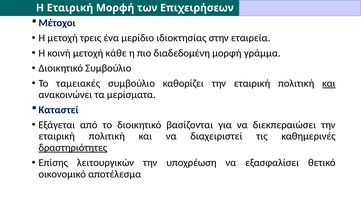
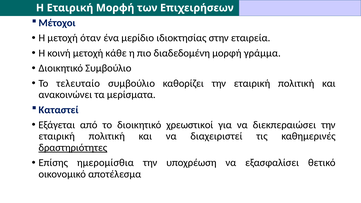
τρεις: τρεις -> όταν
ταμειακές: ταμειακές -> τελευταίο
και at (329, 83) underline: present -> none
βασίζονται: βασίζονται -> χρεωστικοί
λειτουργικών: λειτουργικών -> ημερομίσθια
